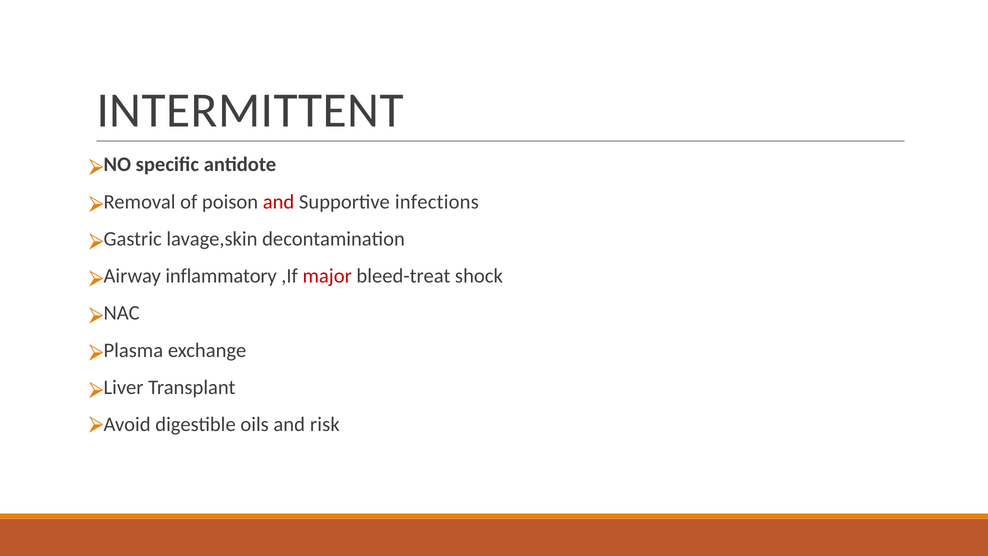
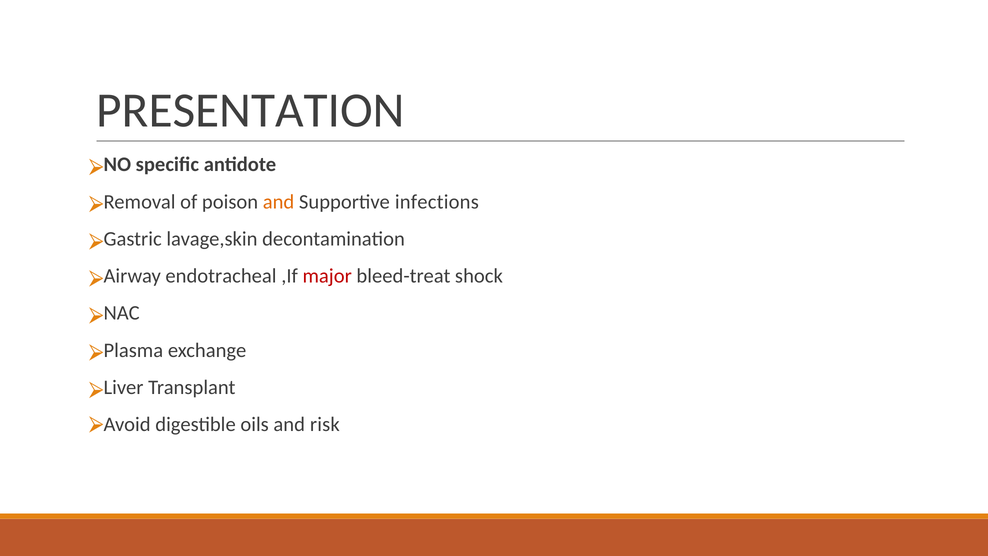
INTERMITTENT: INTERMITTENT -> PRESENTATION
and at (279, 202) colour: red -> orange
inflammatory: inflammatory -> endotracheal
